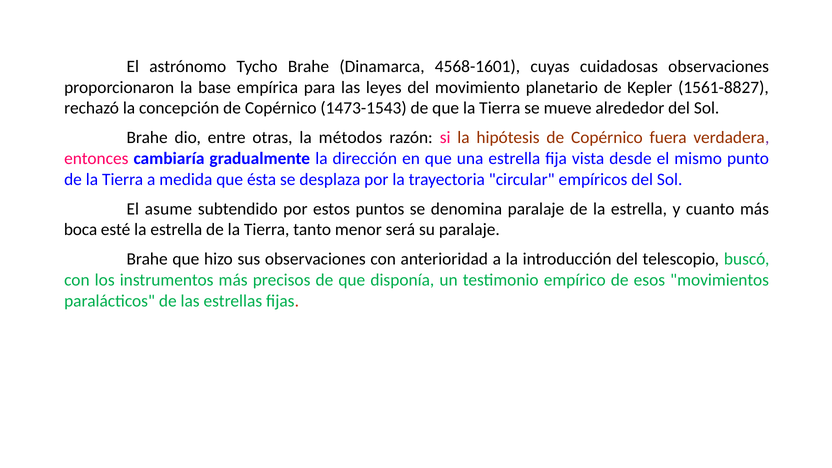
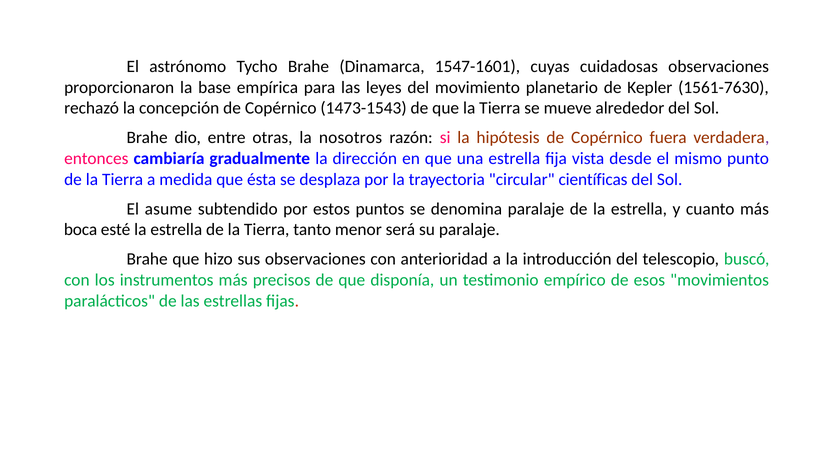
4568-1601: 4568-1601 -> 1547-1601
1561-8827: 1561-8827 -> 1561-7630
métodos: métodos -> nosotros
empíricos: empíricos -> científicas
